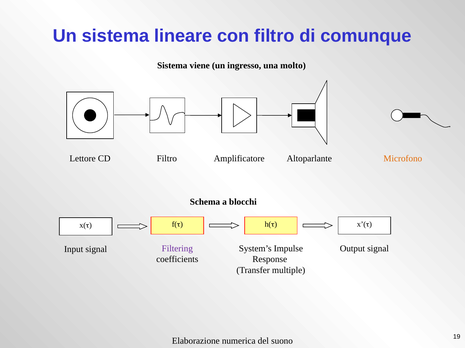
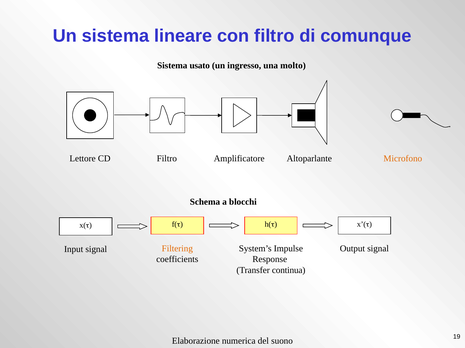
viene: viene -> usato
Filtering colour: purple -> orange
multiple: multiple -> continua
